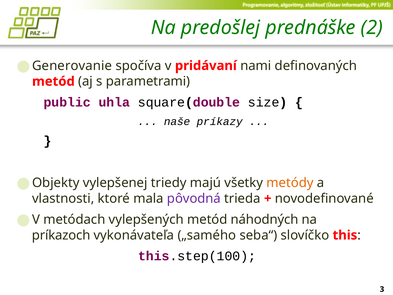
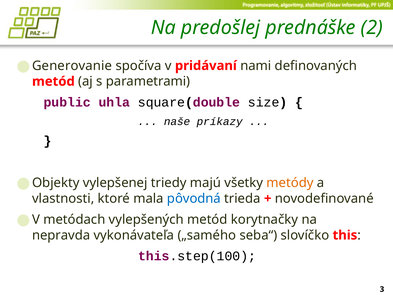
pôvodná colour: purple -> blue
náhodných: náhodných -> korytnačky
príkazoch: príkazoch -> nepravda
